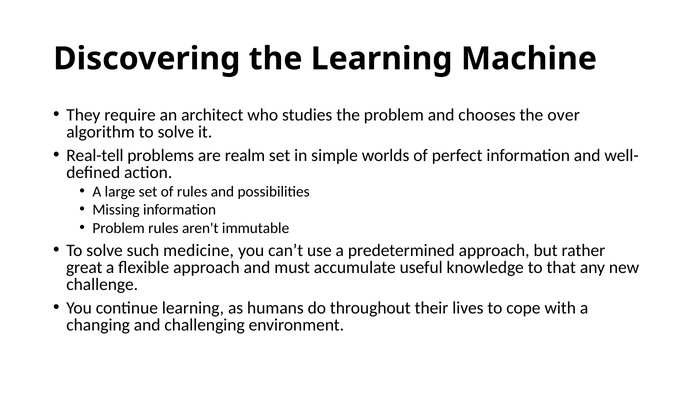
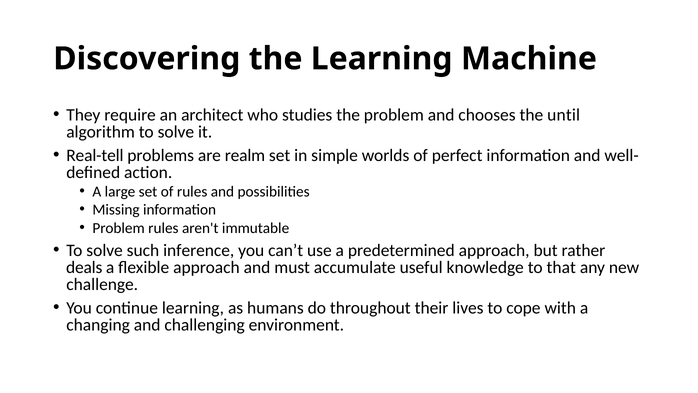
over: over -> until
medicine: medicine -> inference
great: great -> deals
